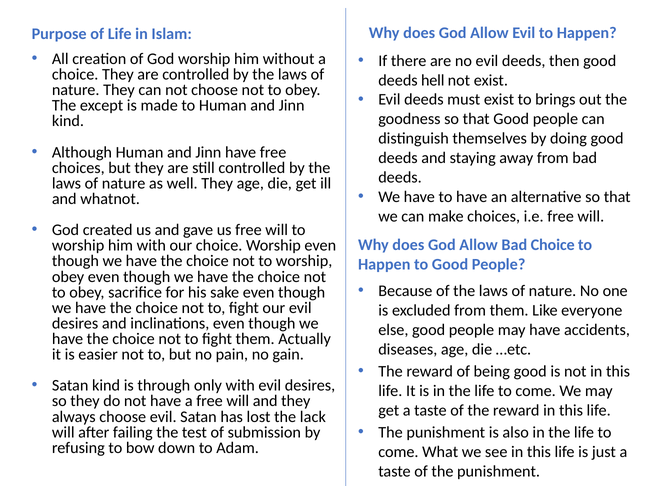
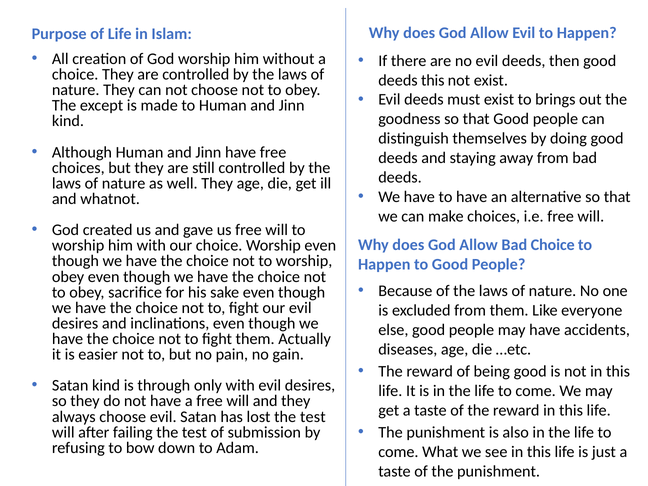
deeds hell: hell -> this
lost the lack: lack -> test
